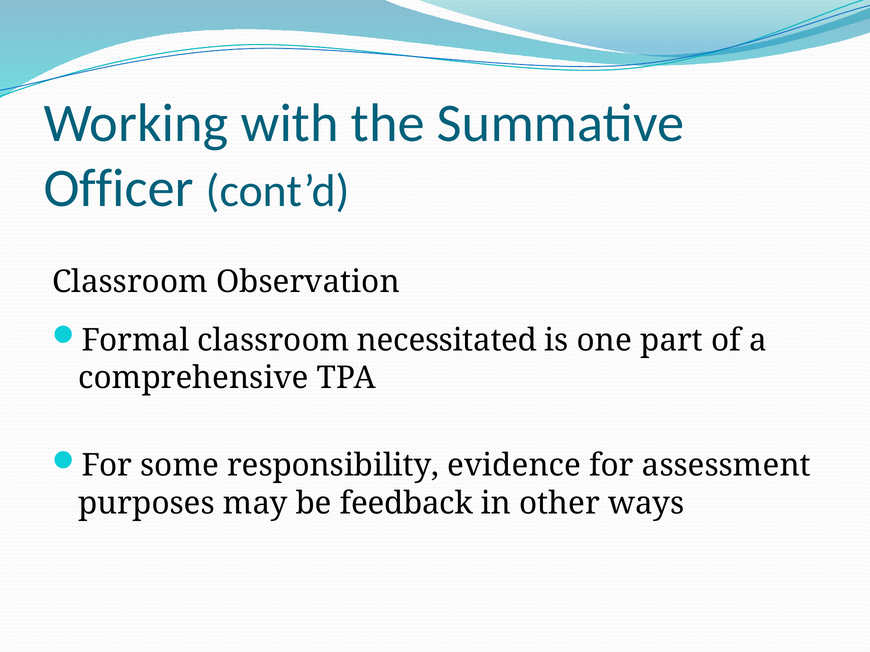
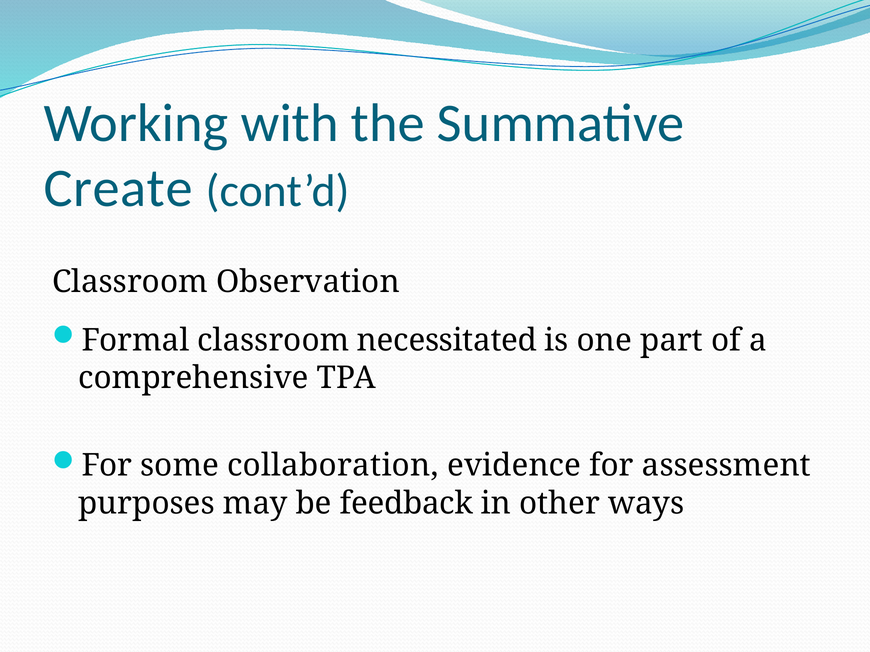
Officer: Officer -> Create
responsibility: responsibility -> collaboration
